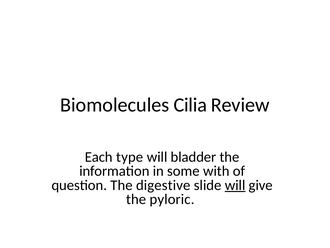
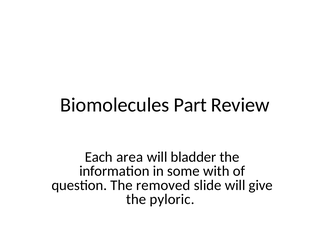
Cilia: Cilia -> Part
type: type -> area
digestive: digestive -> removed
will at (235, 185) underline: present -> none
